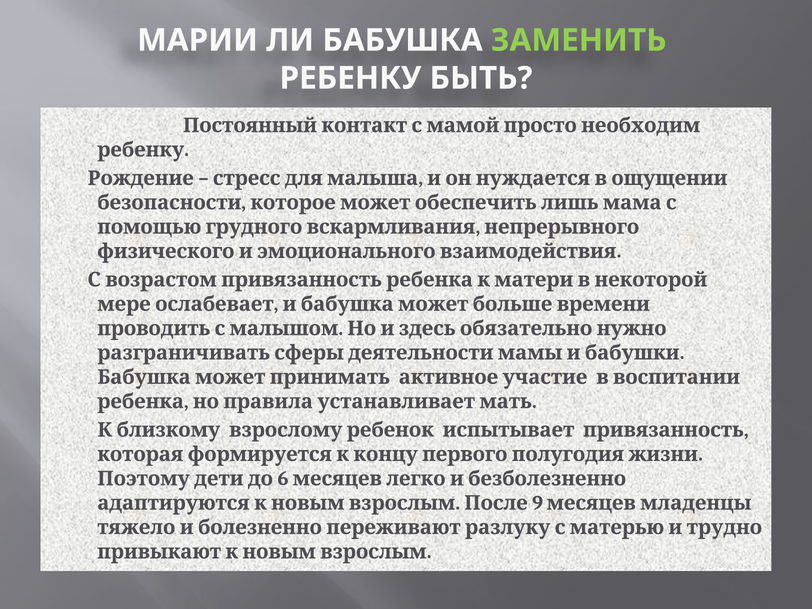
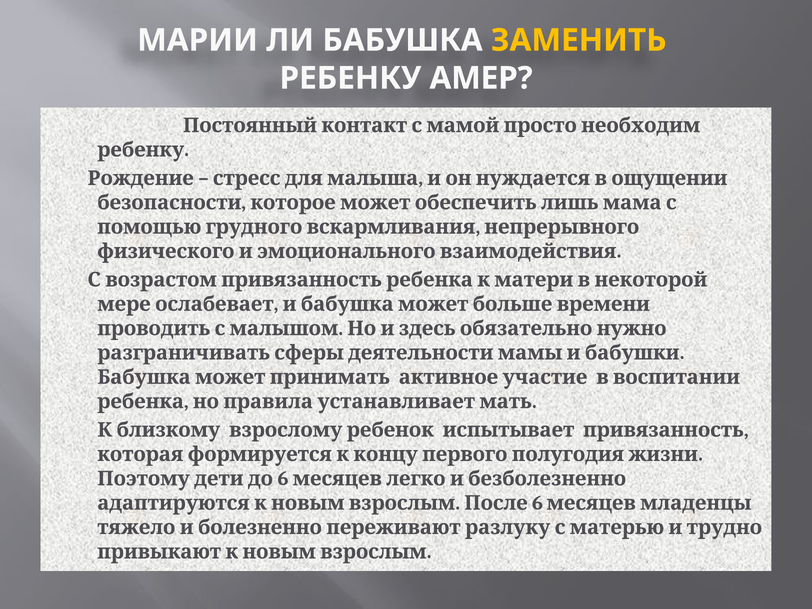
ЗАМЕНИТЬ colour: light green -> yellow
БЫТЬ: БЫТЬ -> АМЕР
9 at (538, 503): 9 -> 6
